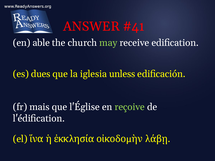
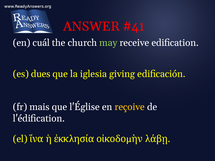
able: able -> cuál
unless: unless -> giving
reçoive colour: light green -> yellow
